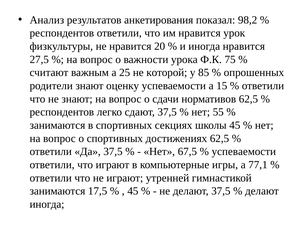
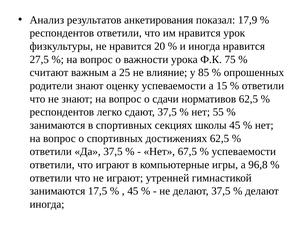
98,2: 98,2 -> 17,9
которой: которой -> влияние
77,1: 77,1 -> 96,8
